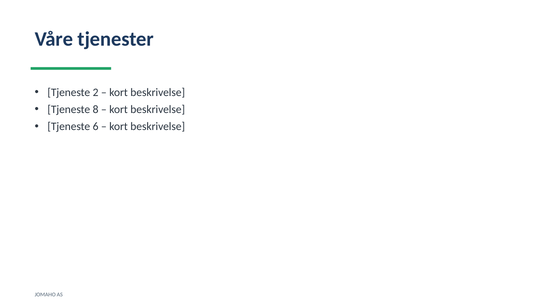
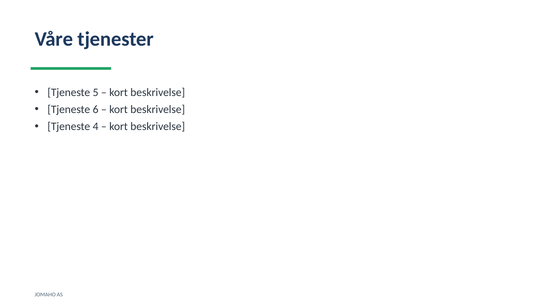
2: 2 -> 5
8: 8 -> 6
6: 6 -> 4
